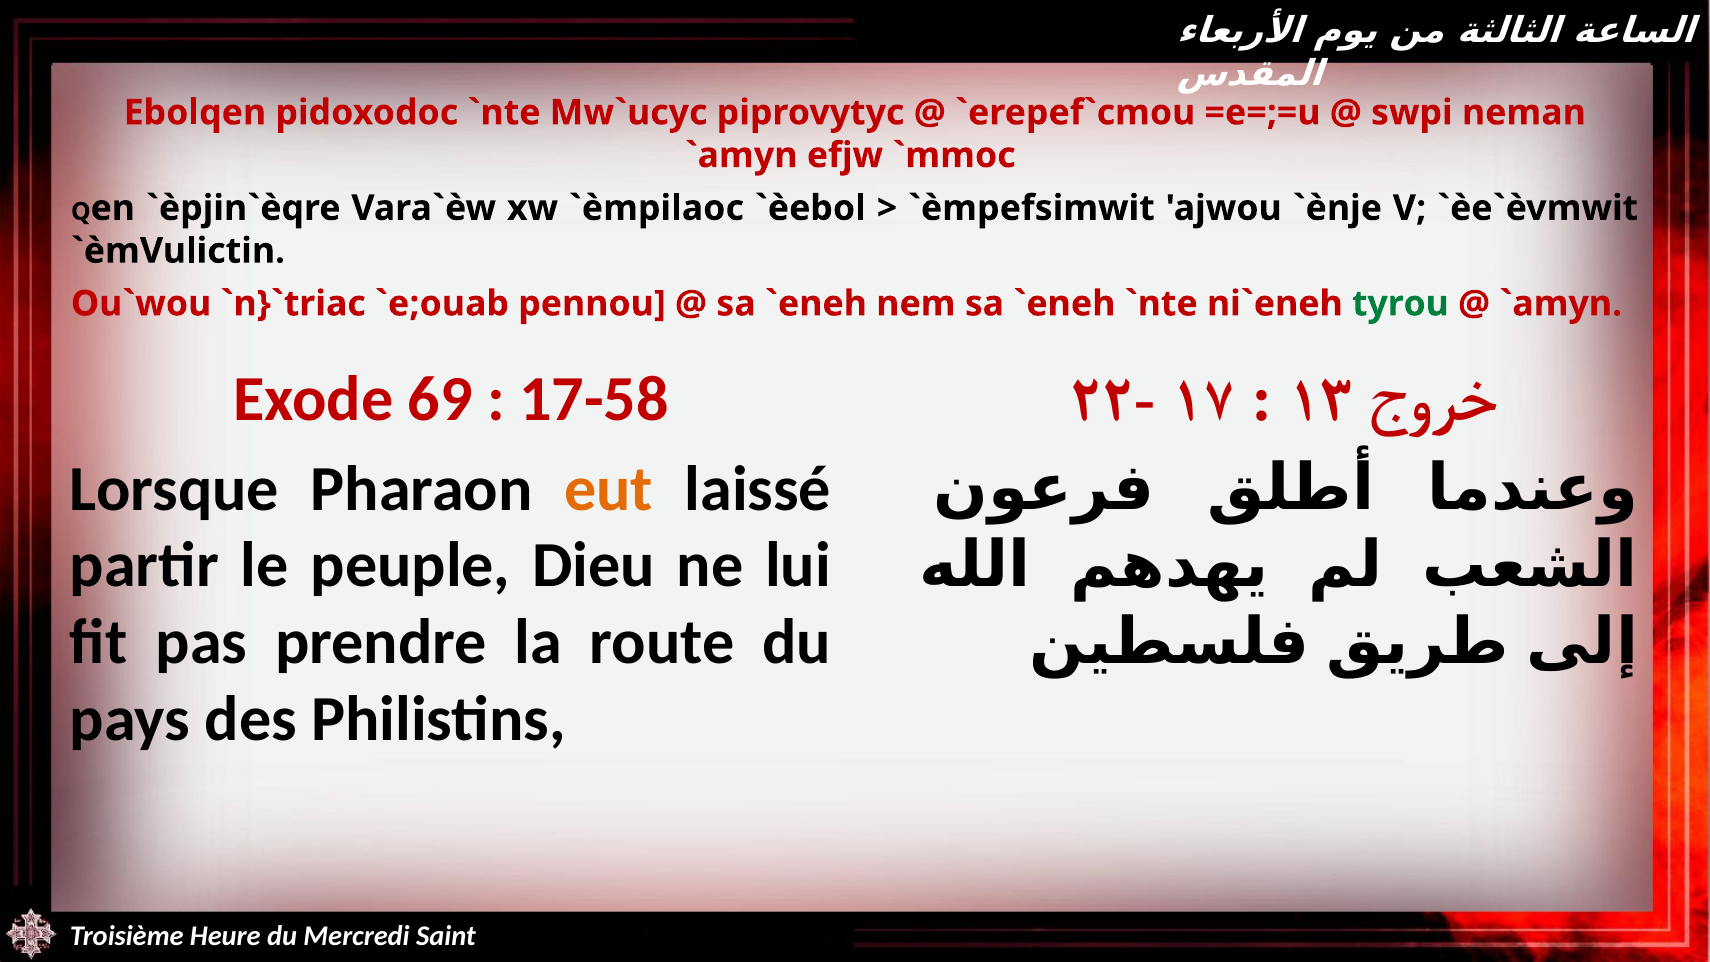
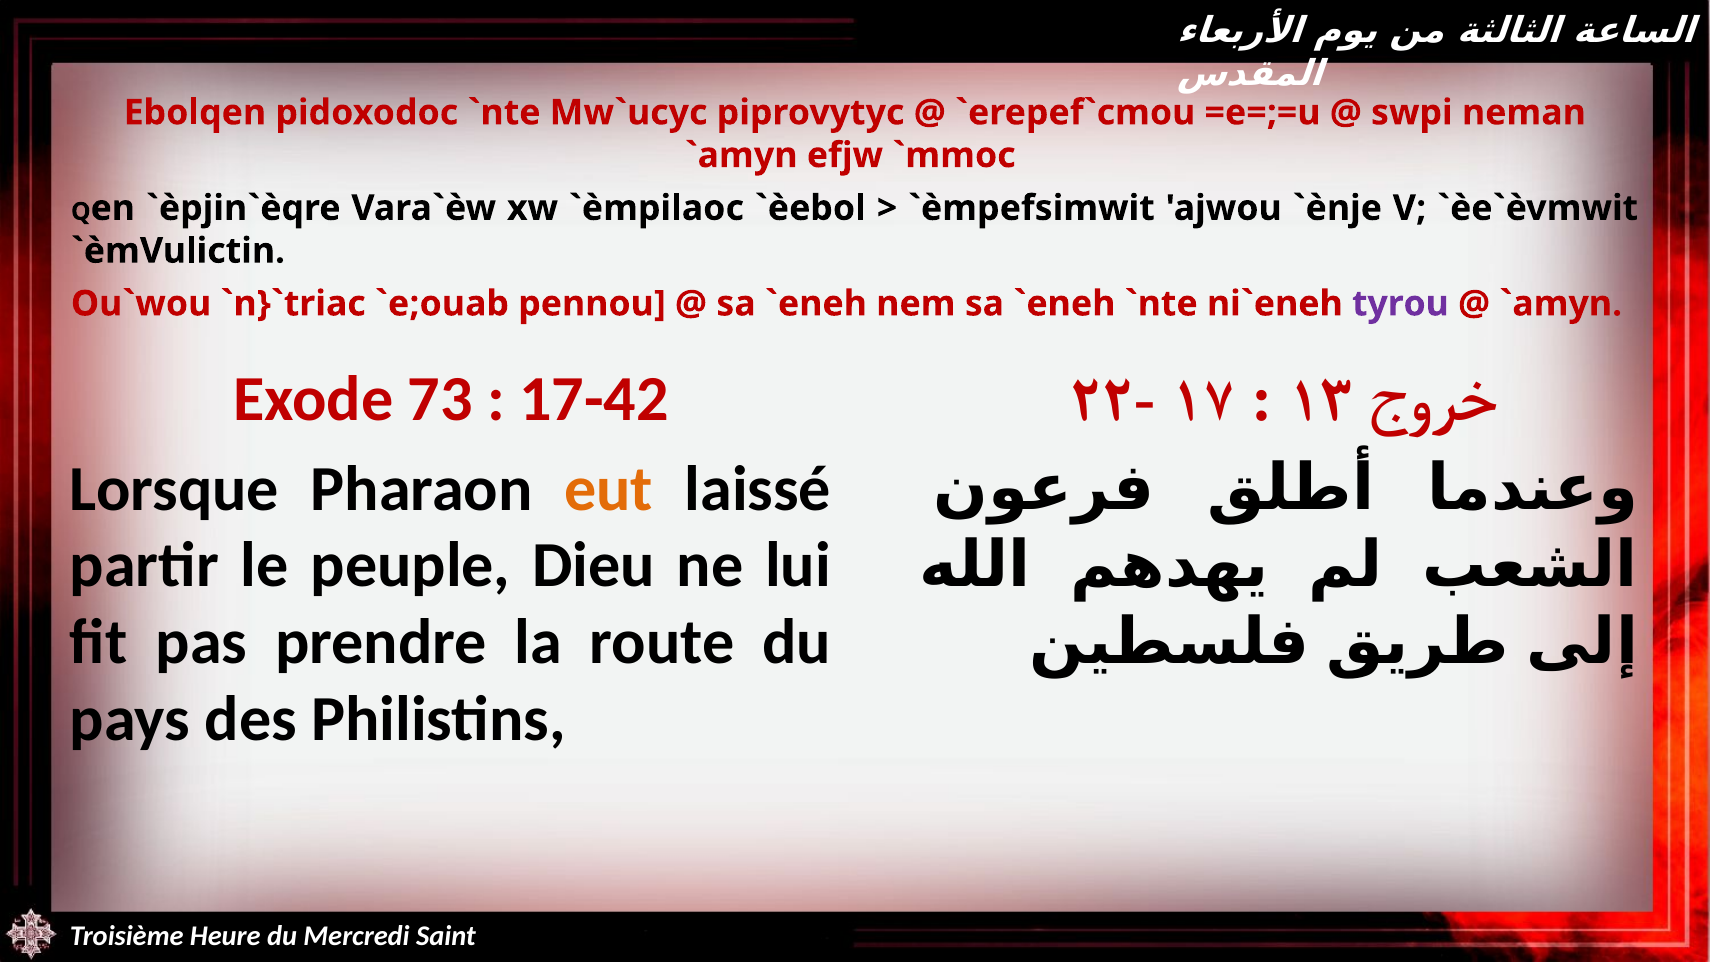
tyrou colour: green -> purple
69: 69 -> 73
17-58: 17-58 -> 17-42
